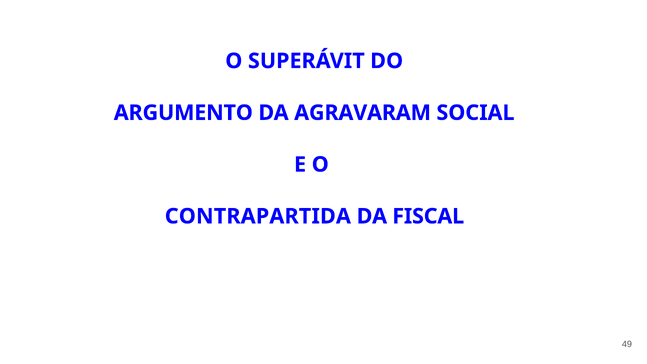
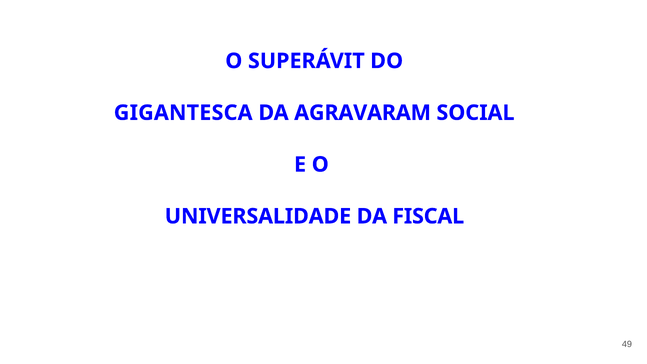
ARGUMENTO: ARGUMENTO -> GIGANTESCA
CONTRAPARTIDA: CONTRAPARTIDA -> UNIVERSALIDADE
